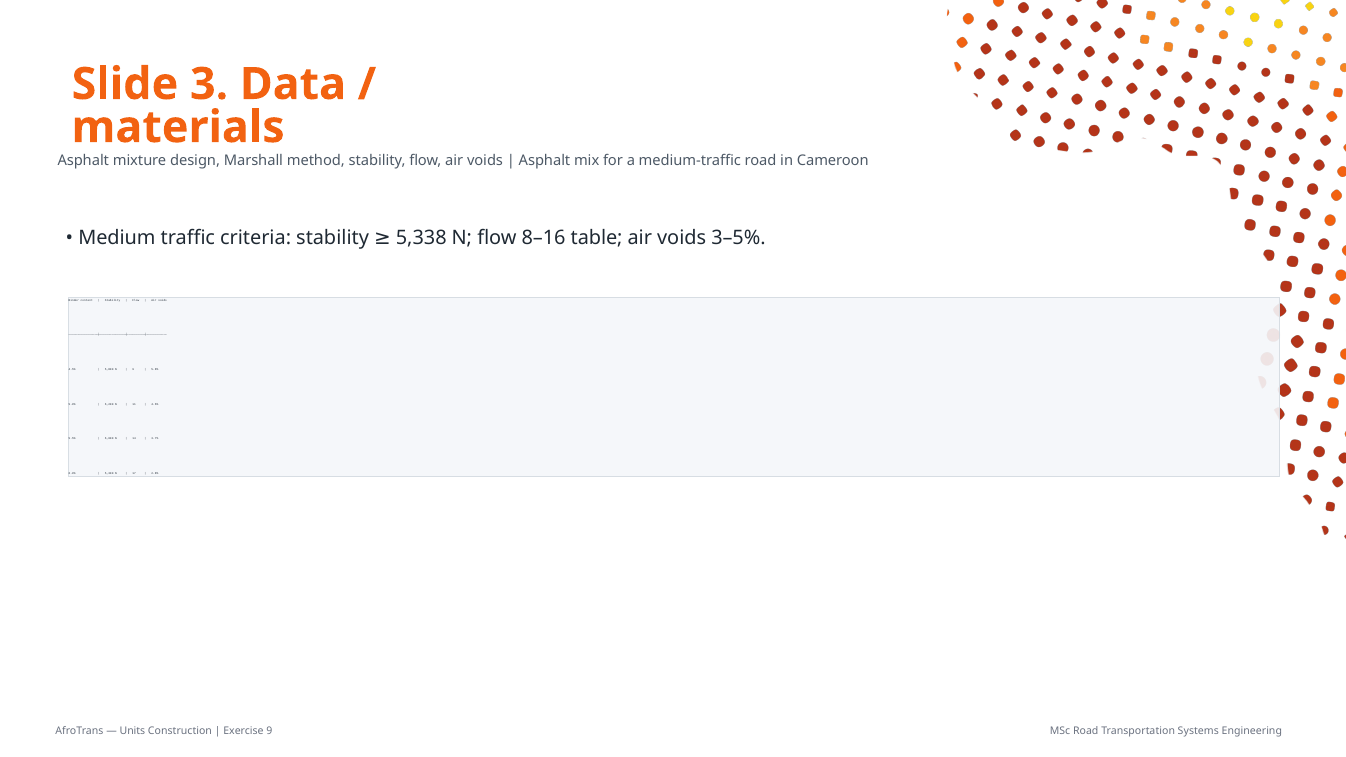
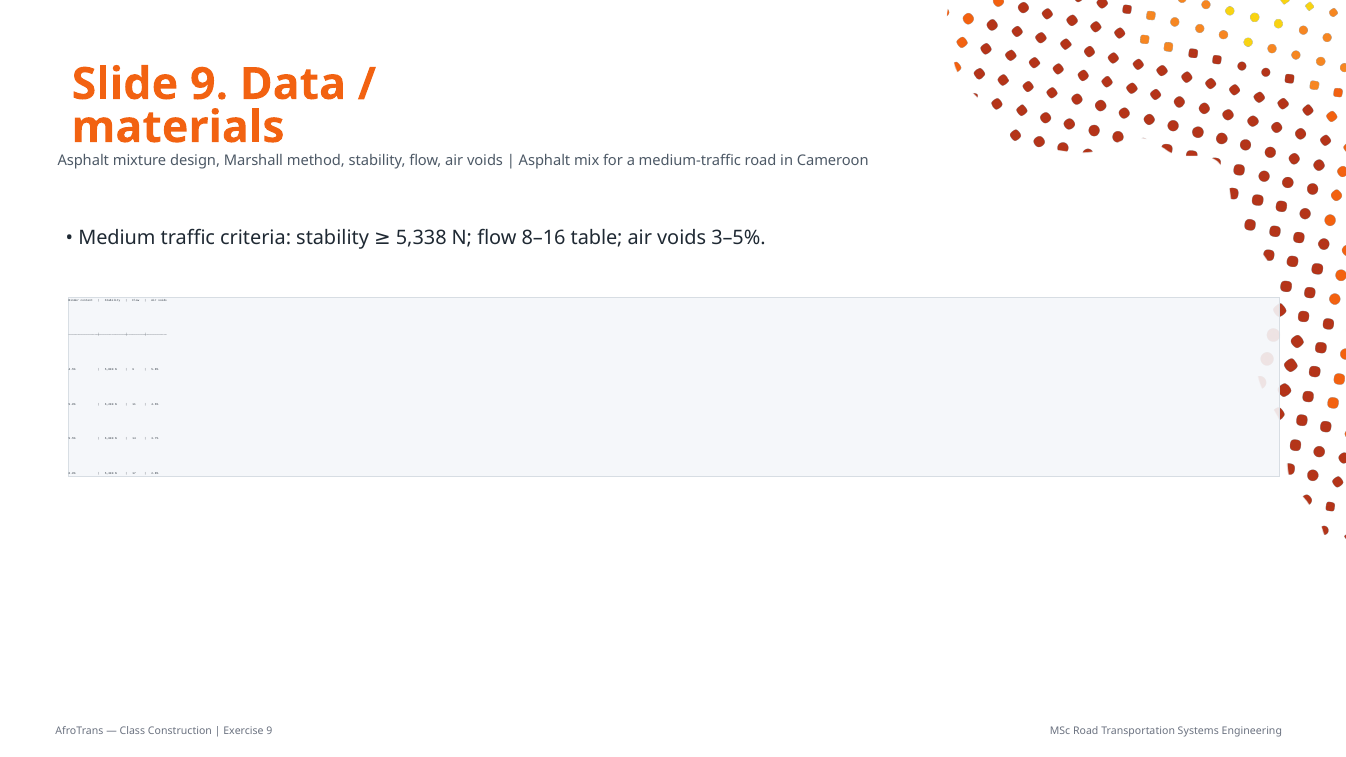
Slide 3: 3 -> 9
Units: Units -> Class
